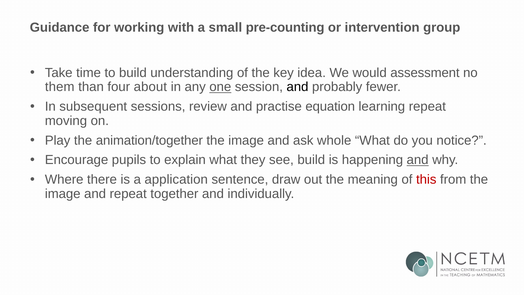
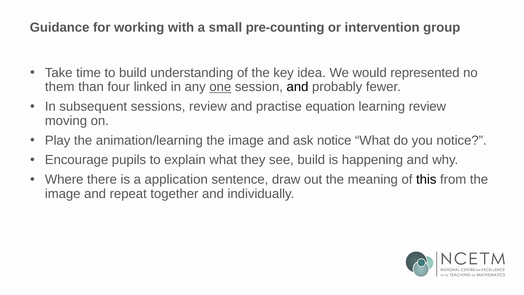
assessment: assessment -> represented
about: about -> linked
learning repeat: repeat -> review
animation/together: animation/together -> animation/learning
ask whole: whole -> notice
and at (418, 160) underline: present -> none
this colour: red -> black
